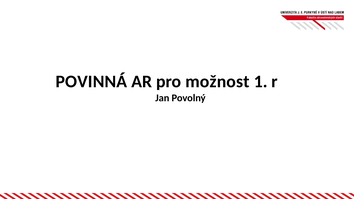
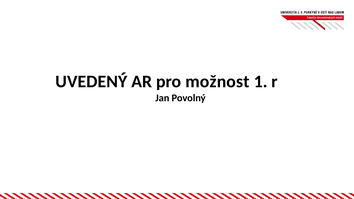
POVINNÁ: POVINNÁ -> UVEDENÝ
